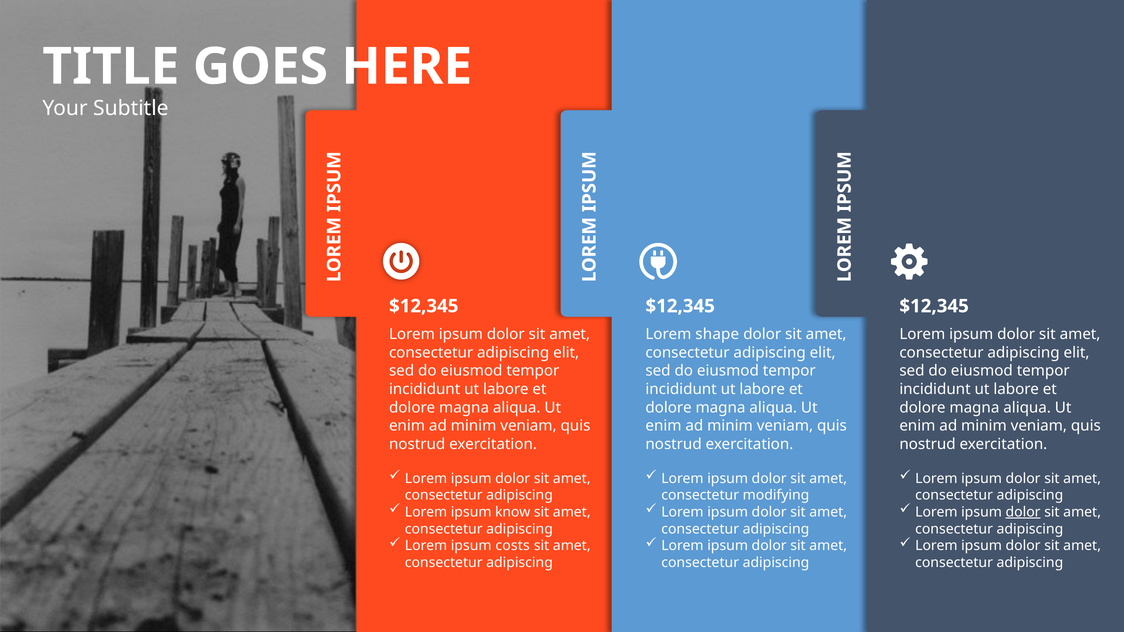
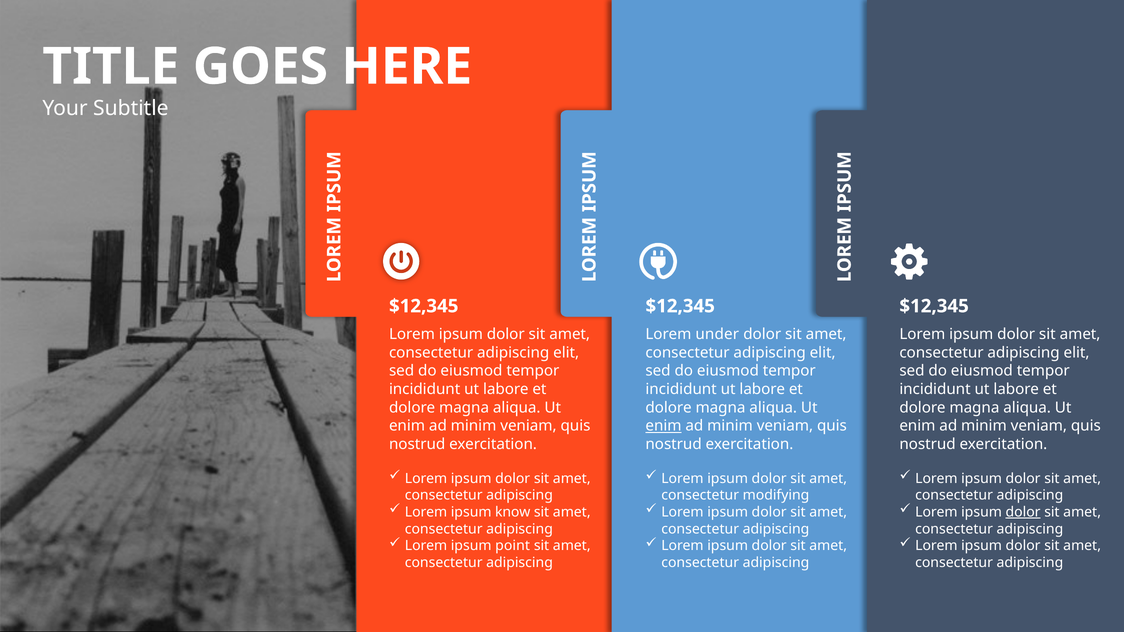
shape: shape -> under
enim at (664, 426) underline: none -> present
costs: costs -> point
